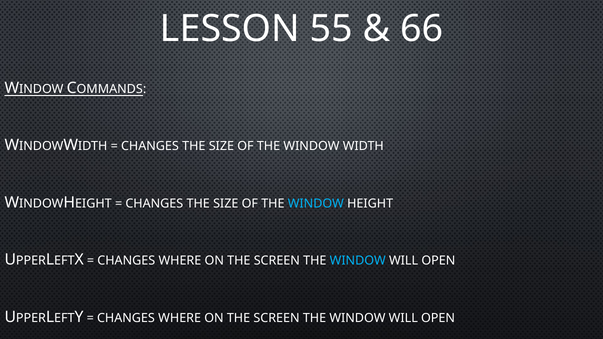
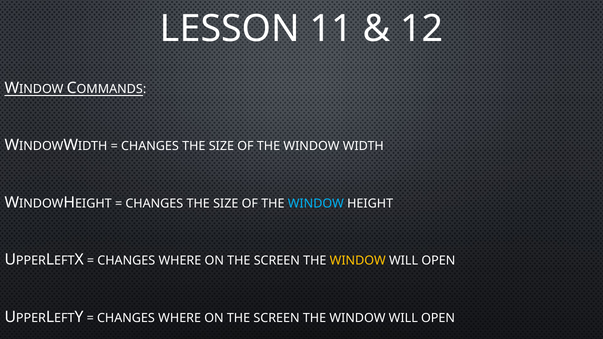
55: 55 -> 11
66: 66 -> 12
WINDOW at (358, 261) colour: light blue -> yellow
